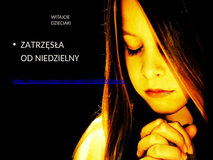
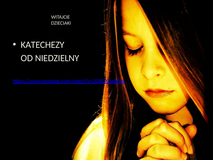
ZATRZĘSŁA: ZATRZĘSŁA -> KATECHEZY
